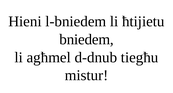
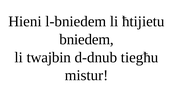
agħmel: agħmel -> twajbin
